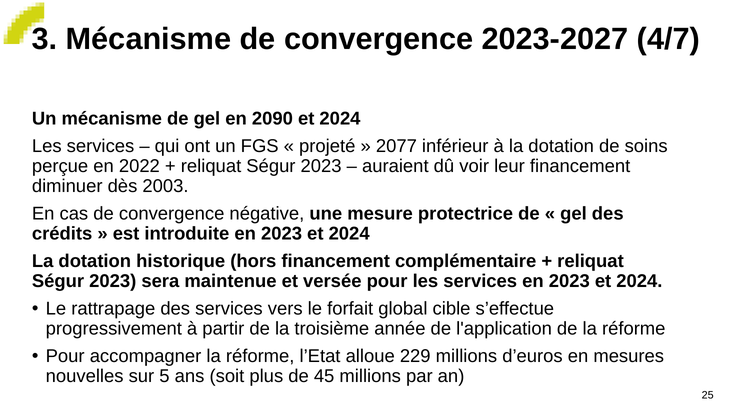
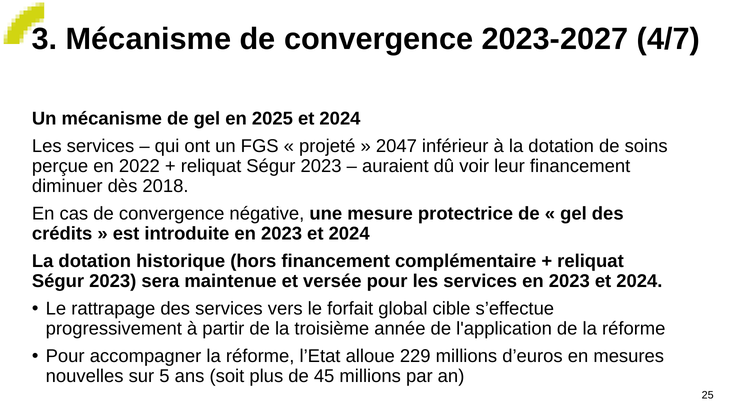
2090: 2090 -> 2025
2077: 2077 -> 2047
2003: 2003 -> 2018
